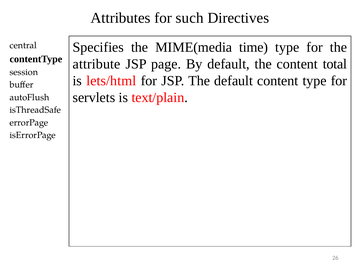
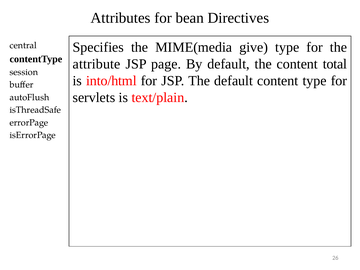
such: such -> bean
time: time -> give
lets/html: lets/html -> into/html
